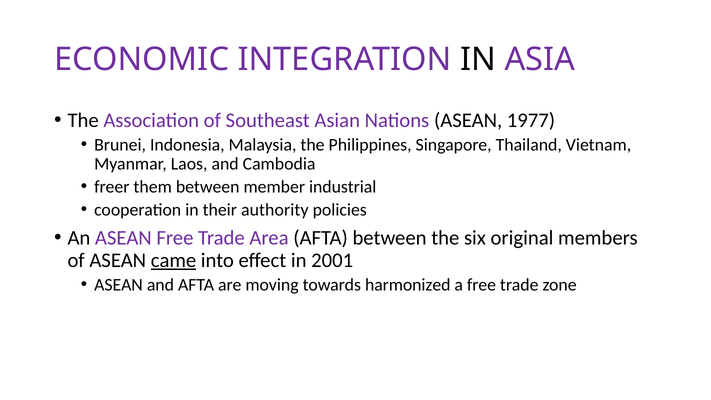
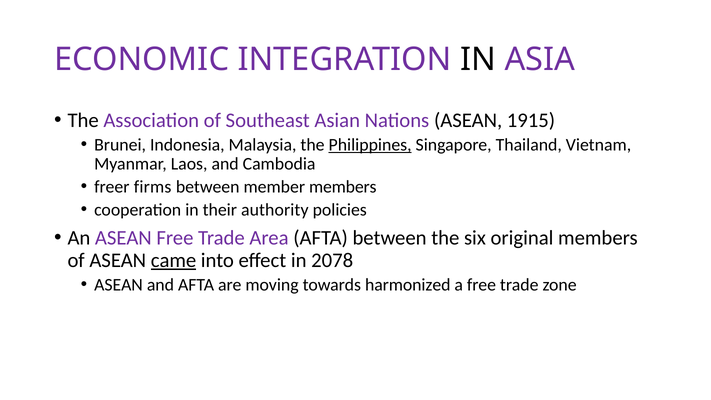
1977: 1977 -> 1915
Philippines underline: none -> present
them: them -> firms
member industrial: industrial -> members
2001: 2001 -> 2078
